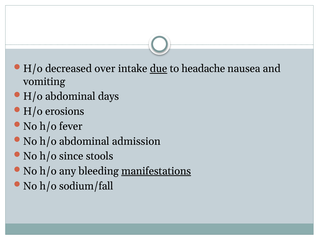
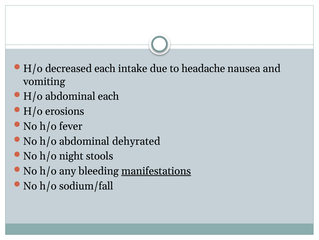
decreased over: over -> each
due underline: present -> none
abdominal days: days -> each
admission: admission -> dehyrated
since: since -> night
